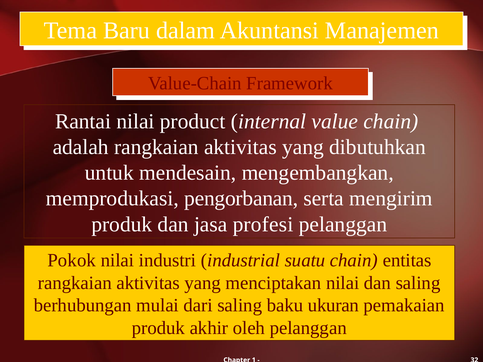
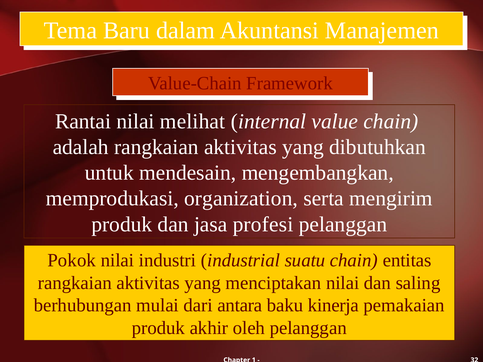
product: product -> melihat
pengorbanan: pengorbanan -> organization
dari saling: saling -> antara
ukuran: ukuran -> kinerja
